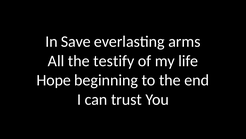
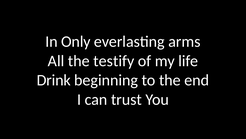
Save: Save -> Only
Hope: Hope -> Drink
